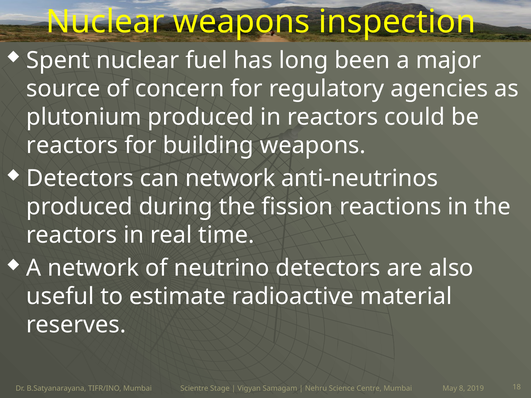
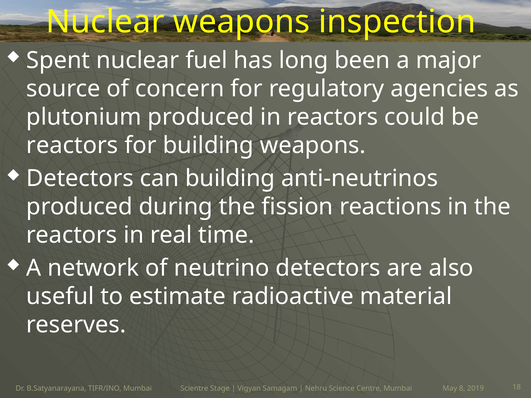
can network: network -> building
